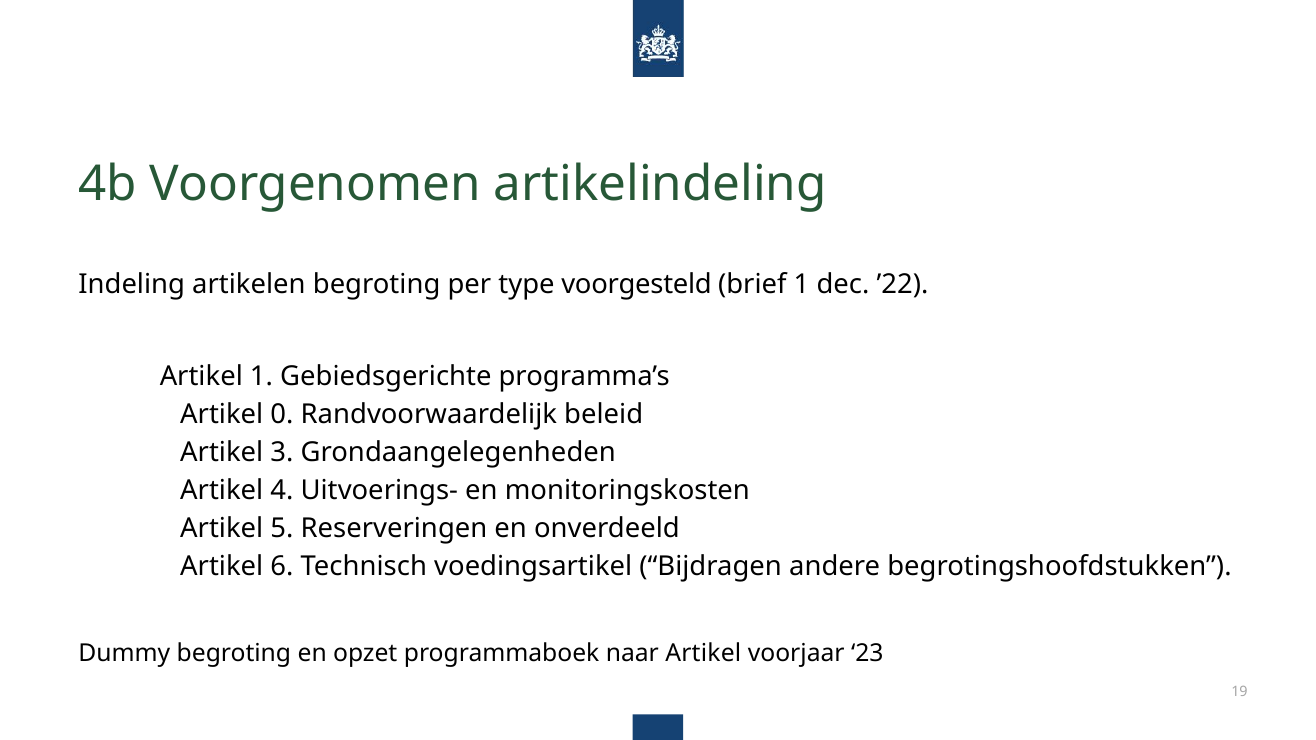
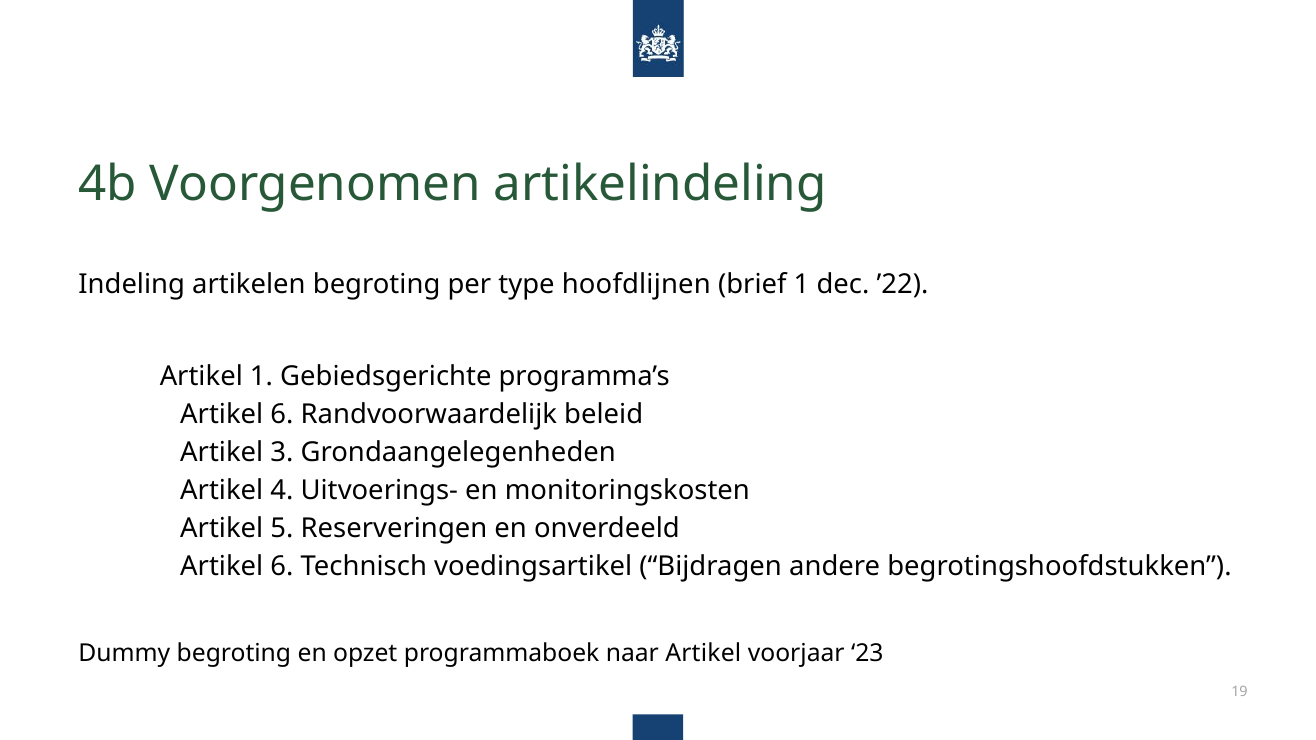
voorgesteld: voorgesteld -> hoofdlijnen
0 at (282, 415): 0 -> 6
